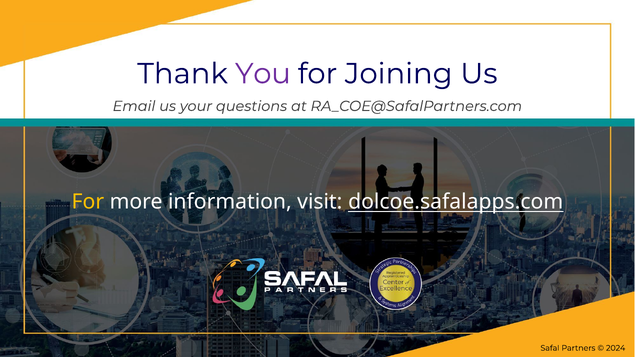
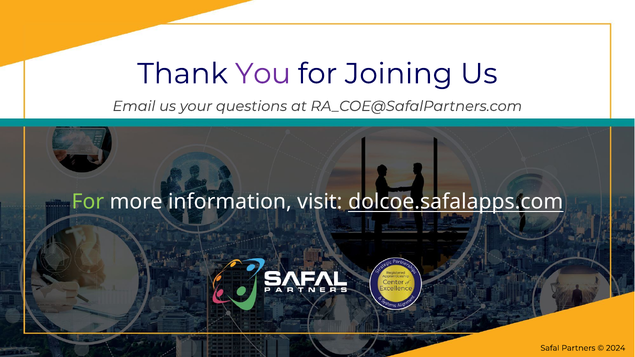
For at (88, 202) colour: yellow -> light green
